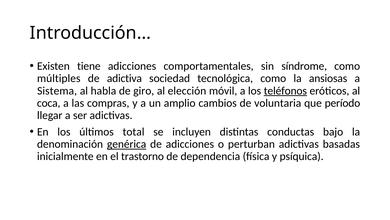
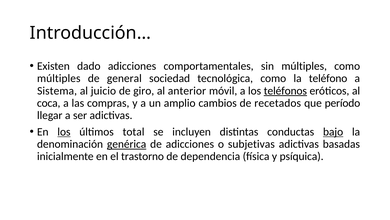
tiene: tiene -> dado
sin síndrome: síndrome -> múltiples
adictiva: adictiva -> general
ansiosas: ansiosas -> teléfono
habla: habla -> juicio
elección: elección -> anterior
voluntaria: voluntaria -> recetados
los at (64, 131) underline: none -> present
bajo underline: none -> present
perturban: perturban -> subjetivas
